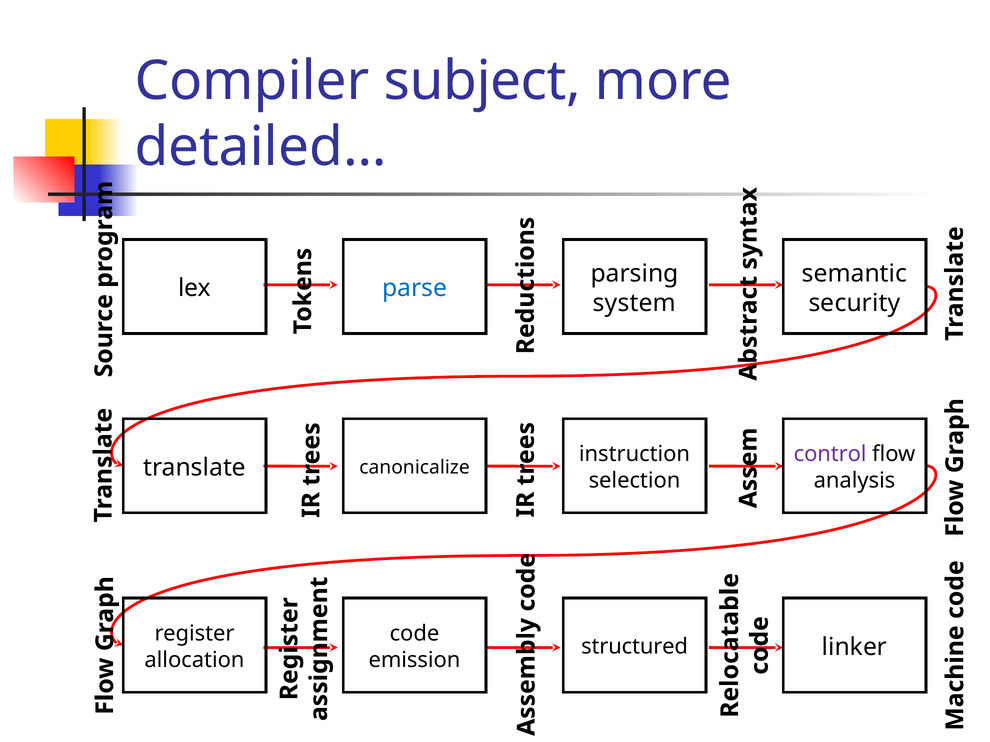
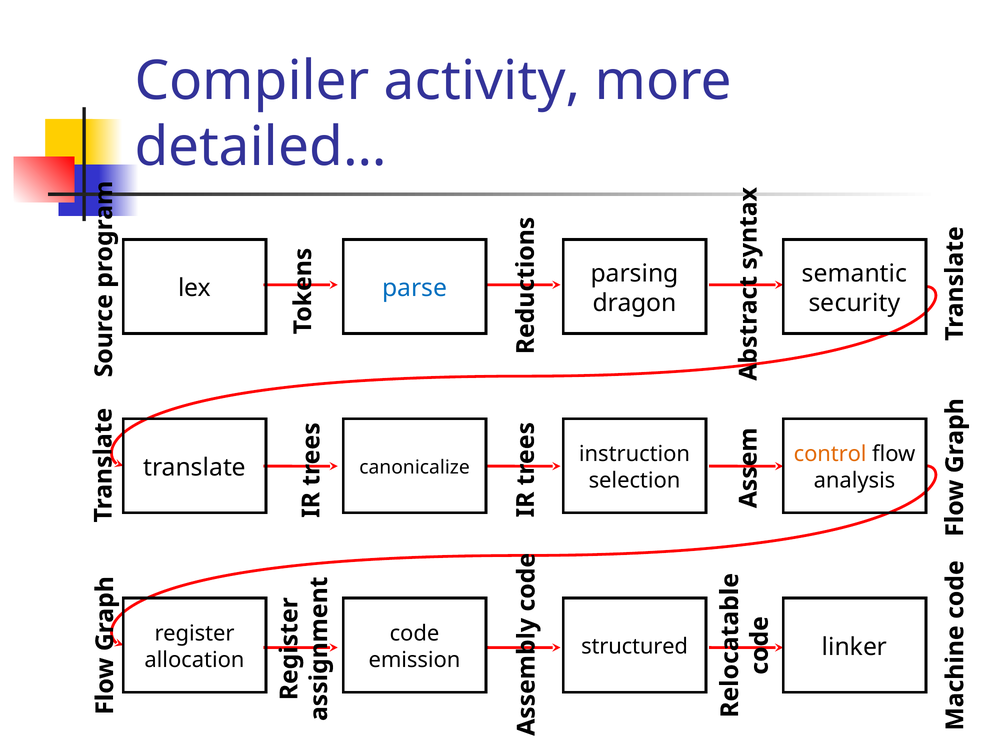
subject: subject -> activity
system: system -> dragon
control colour: purple -> orange
